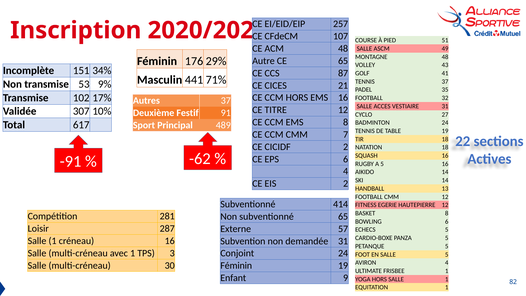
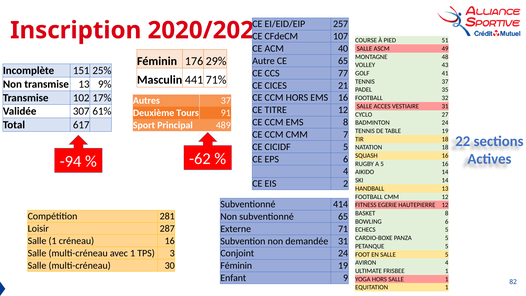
ACM 48: 48 -> 40
34%: 34% -> 25%
87: 87 -> 77
transmise 53: 53 -> 13
10%: 10% -> 61%
Festif: Festif -> Tours
CICIDF 2: 2 -> 5
-91: -91 -> -94
57: 57 -> 71
